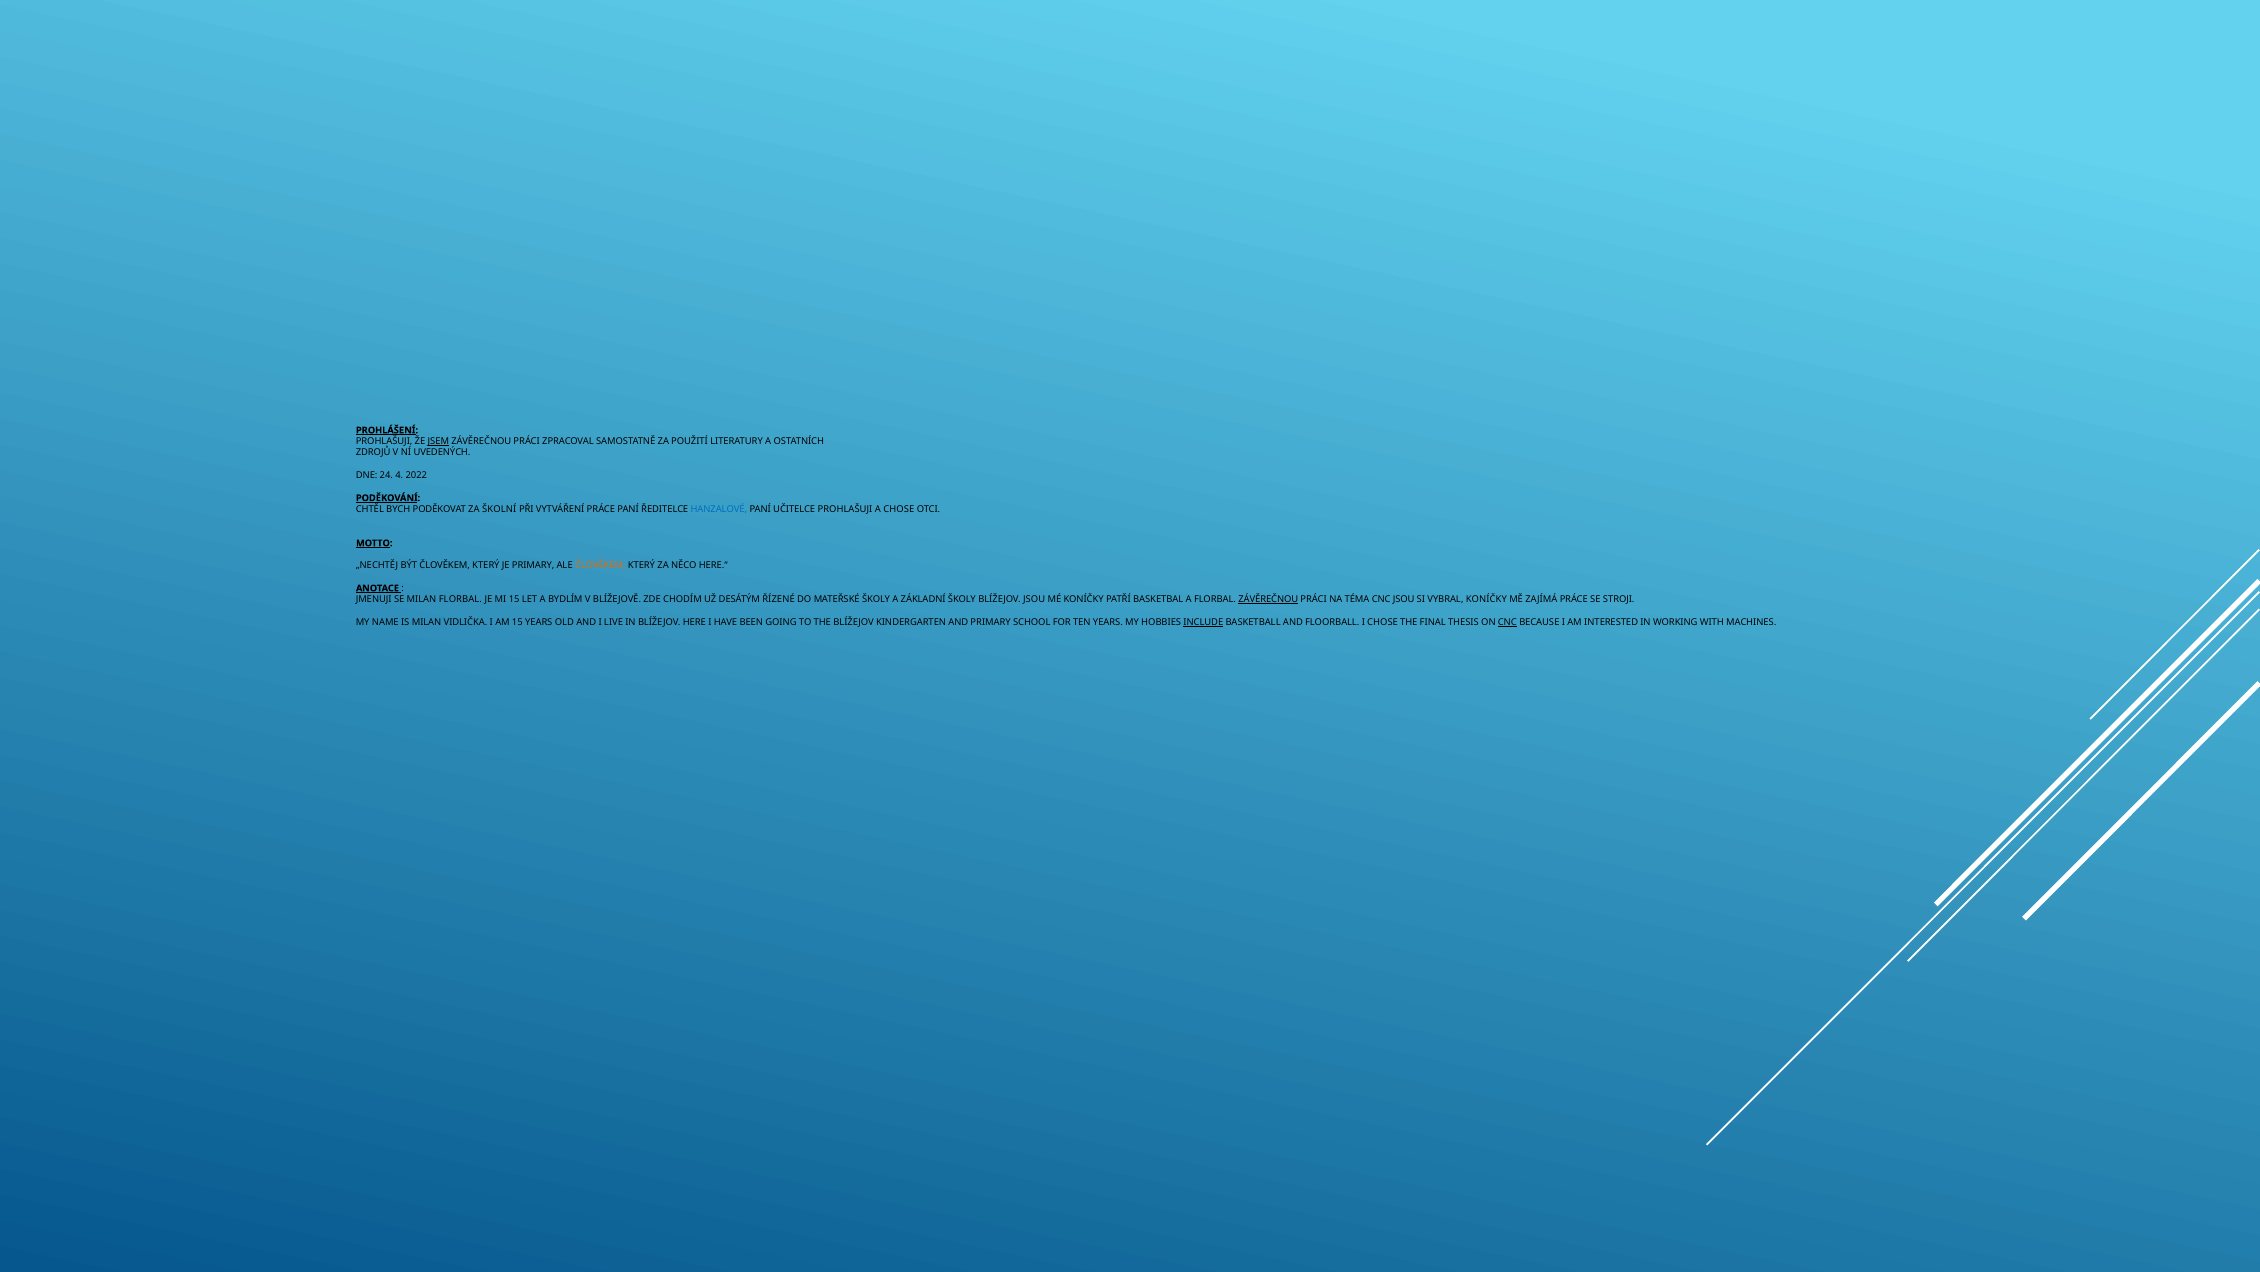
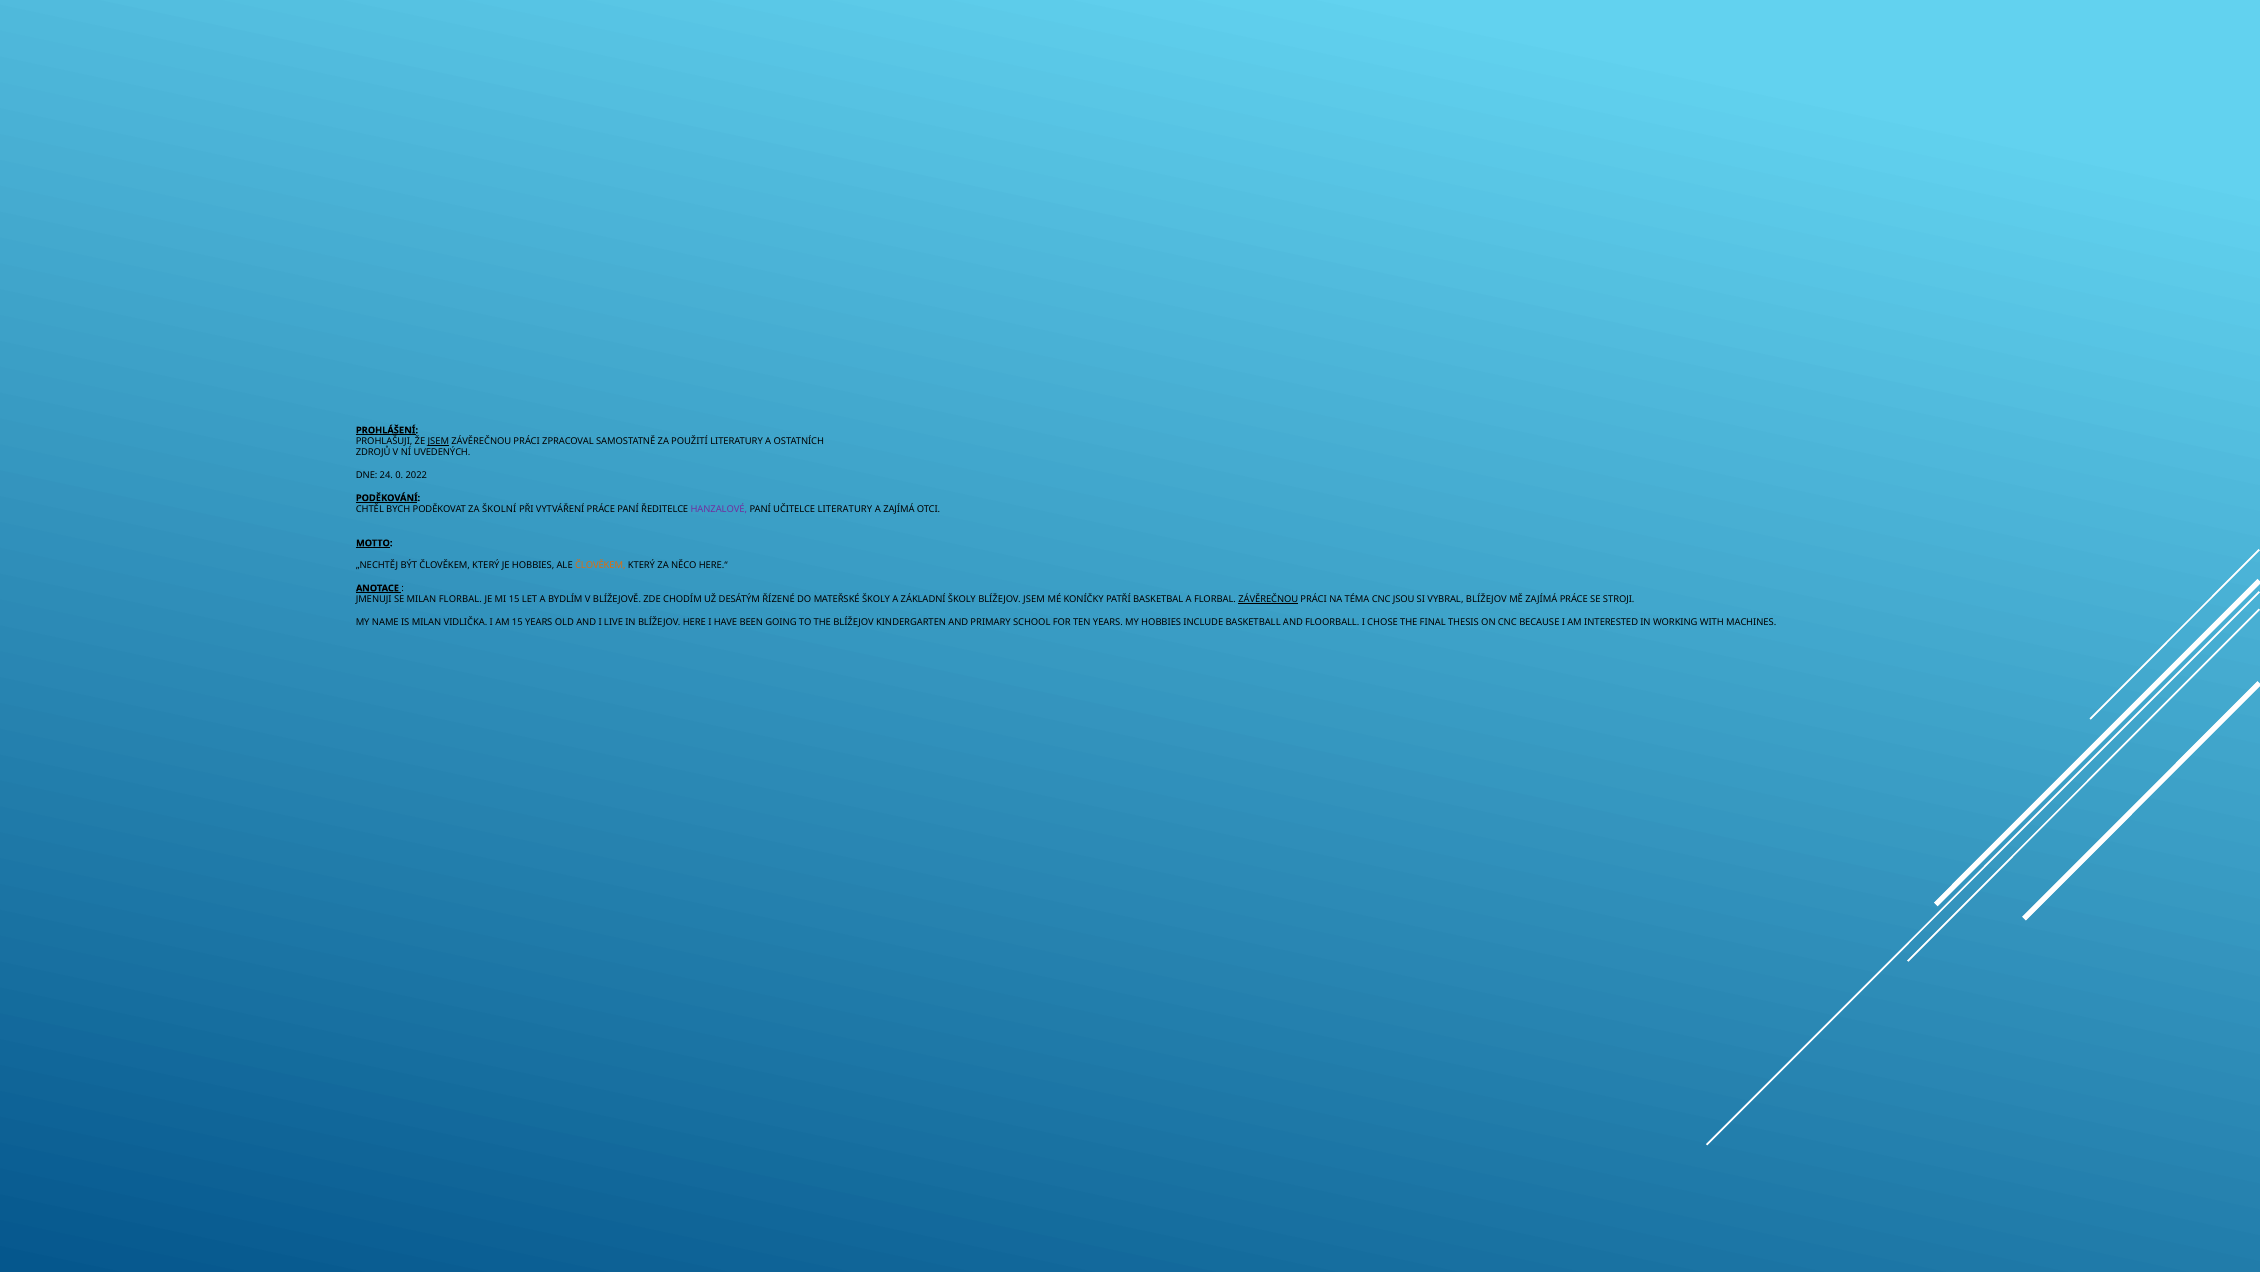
4: 4 -> 0
HANZALOVÉ colour: blue -> purple
UČITELCE PROHLAŠUJI: PROHLAŠUJI -> LITERATURY
A CHOSE: CHOSE -> ZAJÍMÁ
JE PRIMARY: PRIMARY -> HOBBIES
BLÍŽEJOV JSOU: JSOU -> JSEM
VYBRAL KONÍČKY: KONÍČKY -> BLÍŽEJOV
INCLUDE underline: present -> none
CNC at (1507, 622) underline: present -> none
